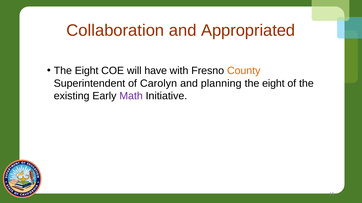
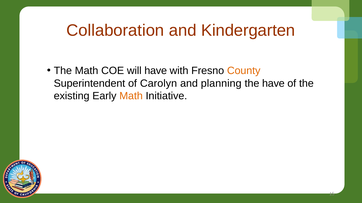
Appropriated: Appropriated -> Kindergarten
Eight at (87, 71): Eight -> Math
eight at (273, 84): eight -> have
Math at (131, 96) colour: purple -> orange
